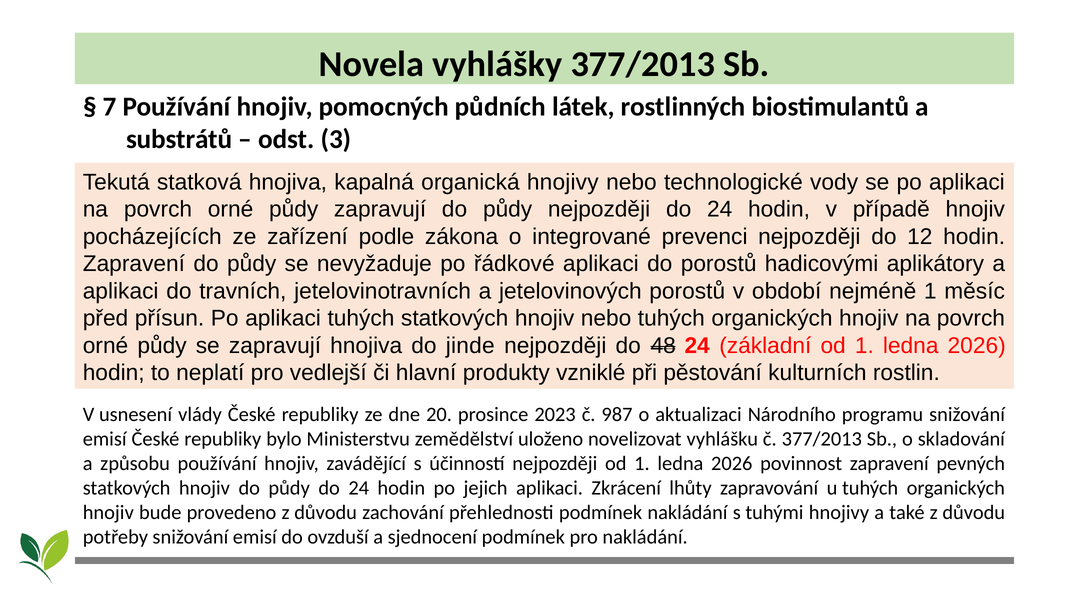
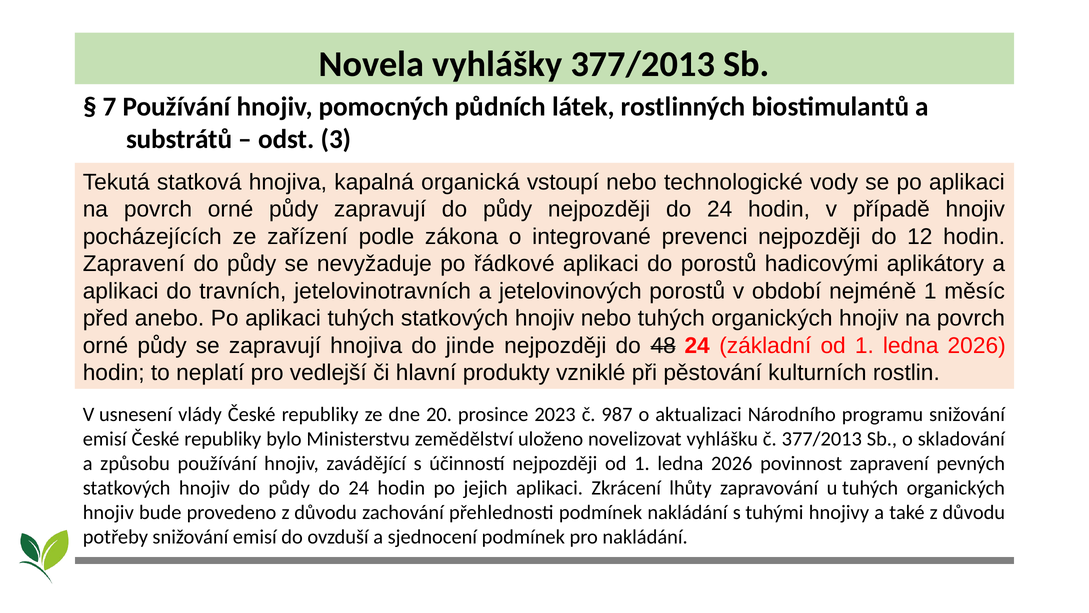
organická hnojivy: hnojivy -> vstoupí
přísun: přísun -> anebo
